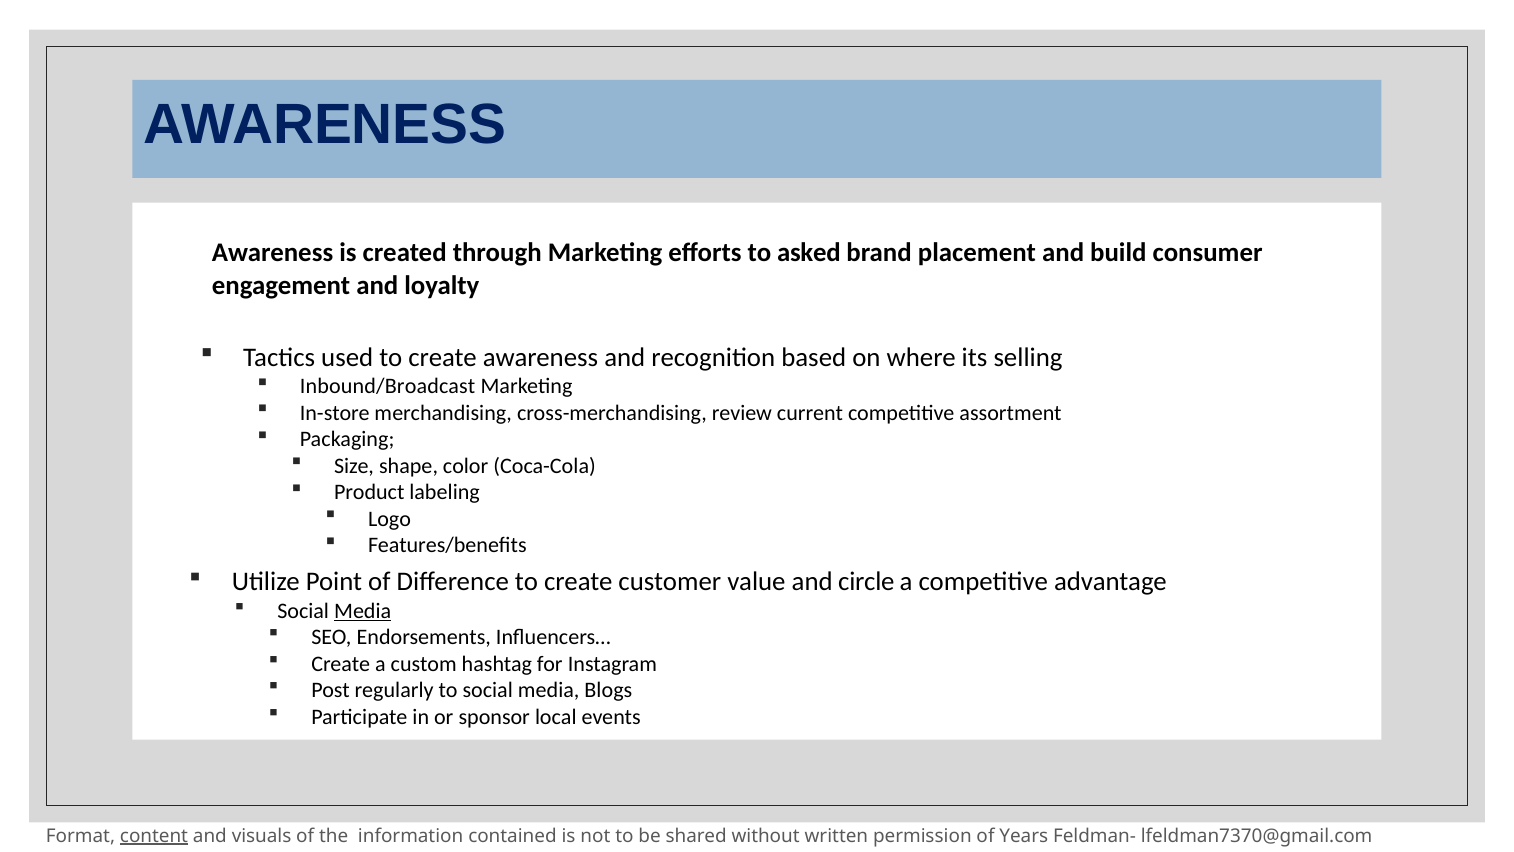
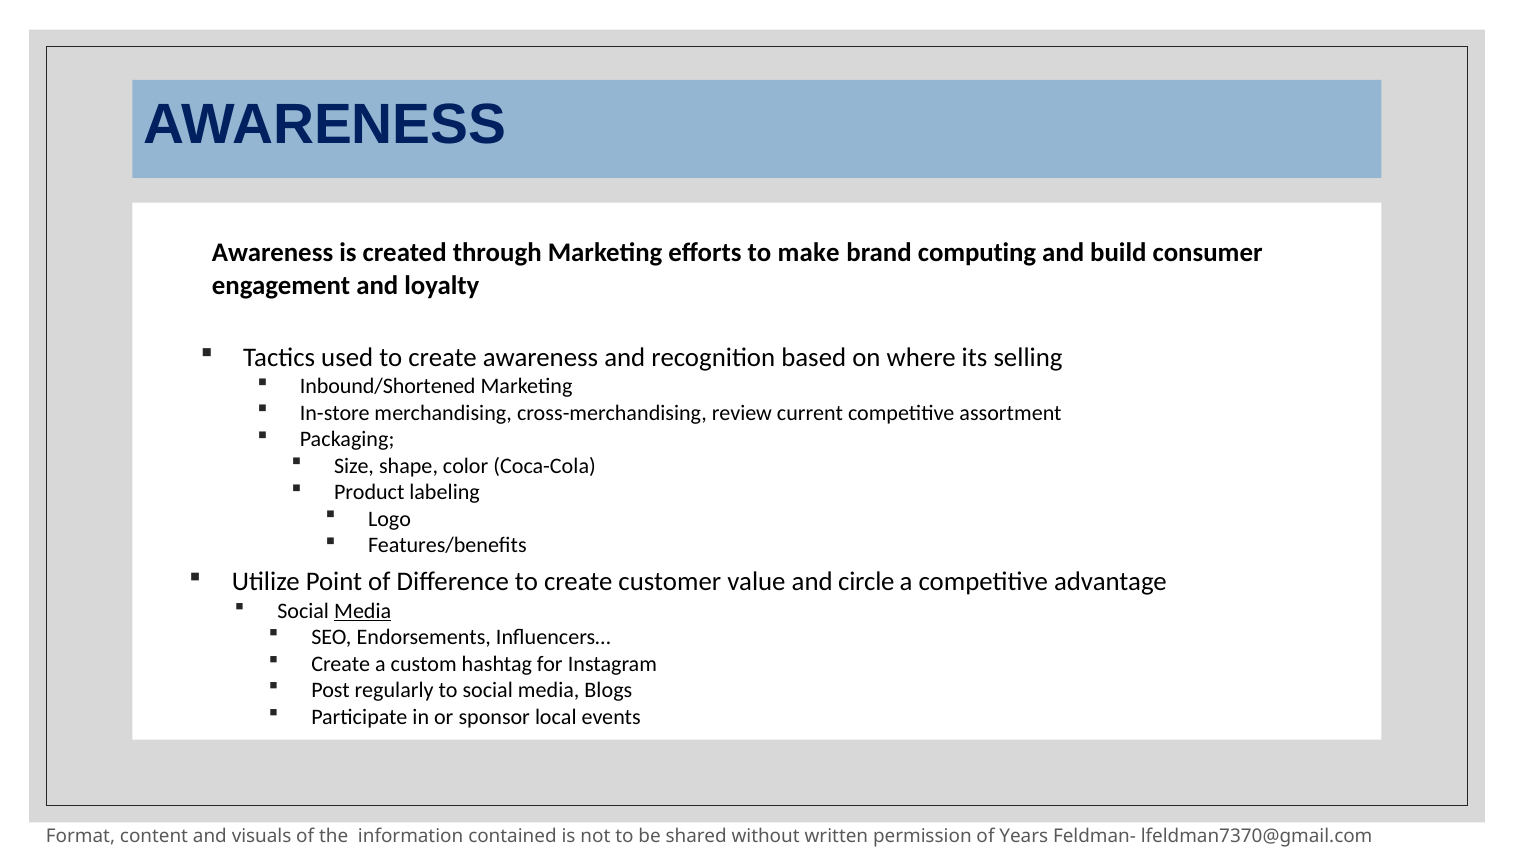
asked: asked -> make
placement: placement -> computing
Inbound/Broadcast: Inbound/Broadcast -> Inbound/Shortened
content underline: present -> none
